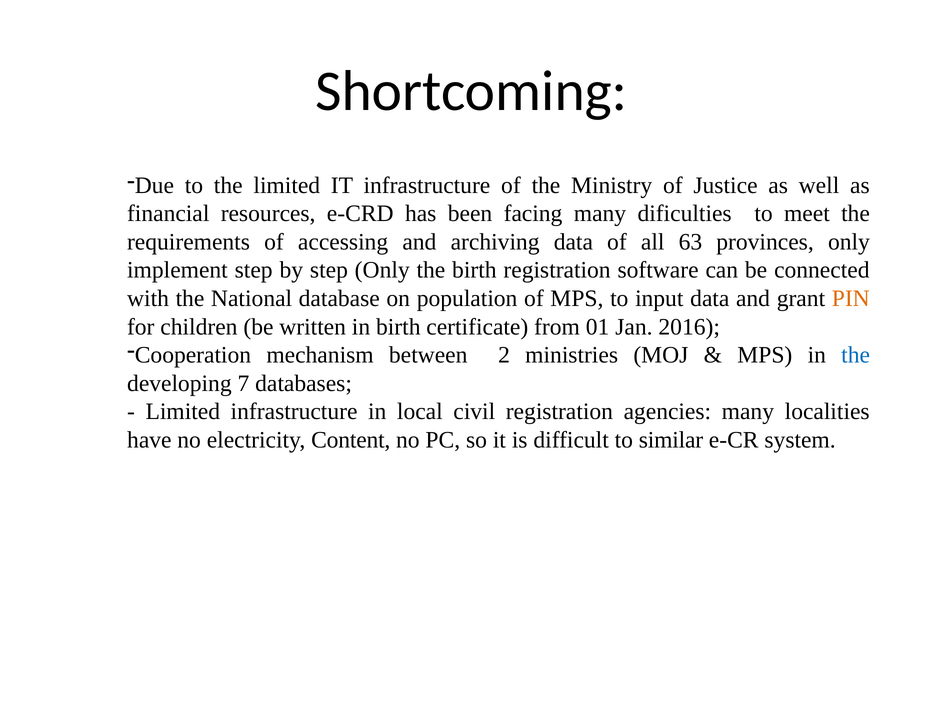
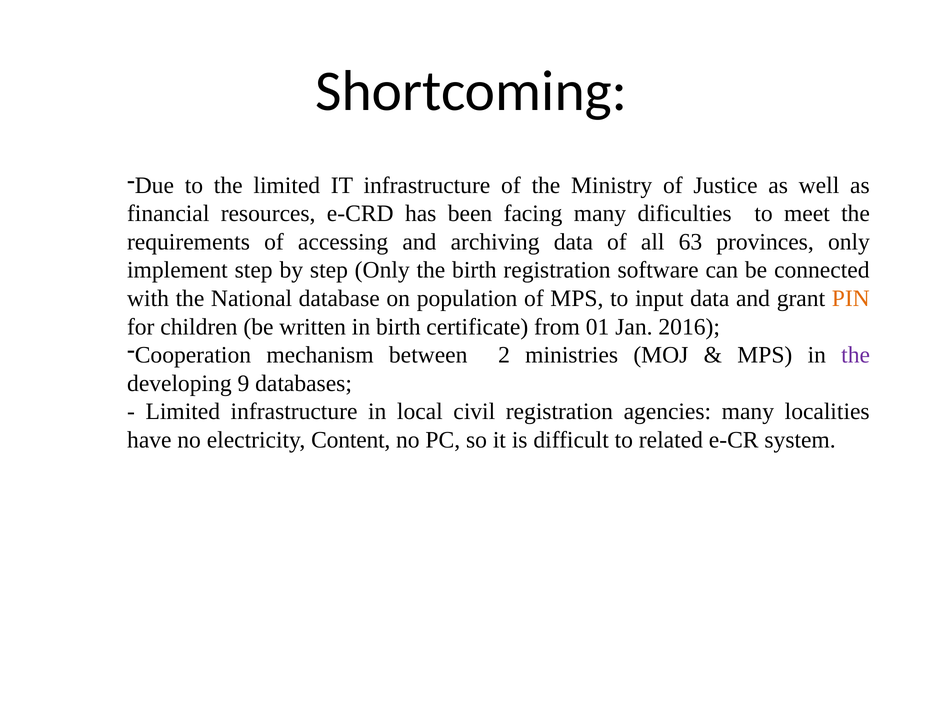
the at (856, 355) colour: blue -> purple
7: 7 -> 9
similar: similar -> related
